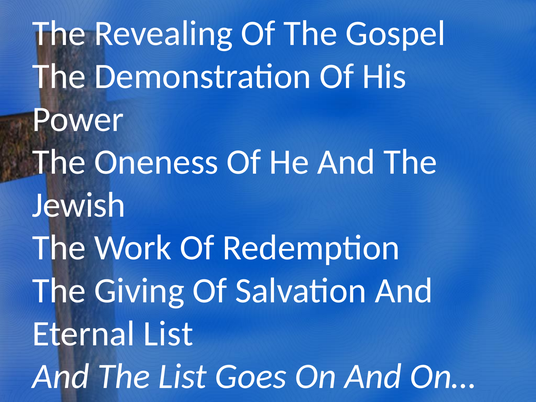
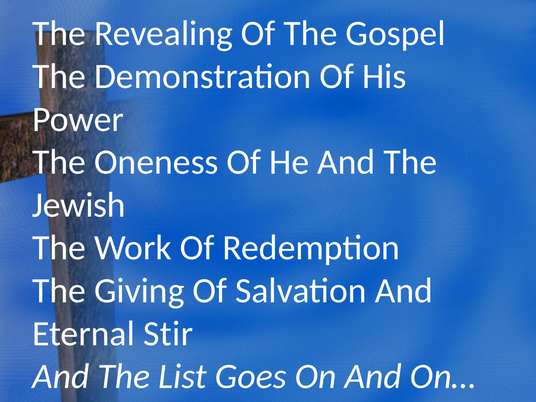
Eternal List: List -> Stir
